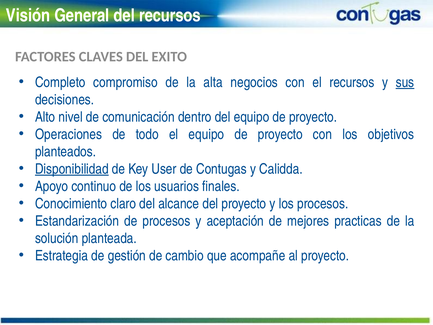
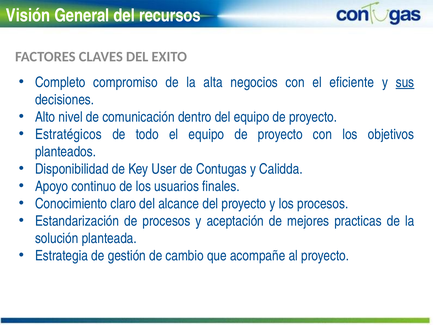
el recursos: recursos -> eficiente
Operaciones: Operaciones -> Estratégicos
Disponibilidad underline: present -> none
